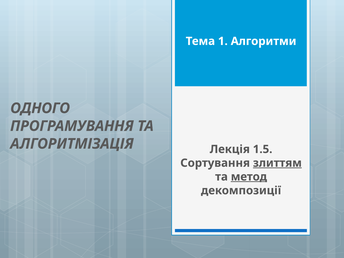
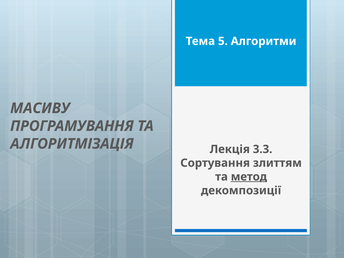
1: 1 -> 5
ОДНОГО: ОДНОГО -> МАСИВУ
1.5: 1.5 -> 3.3
злиттям underline: present -> none
